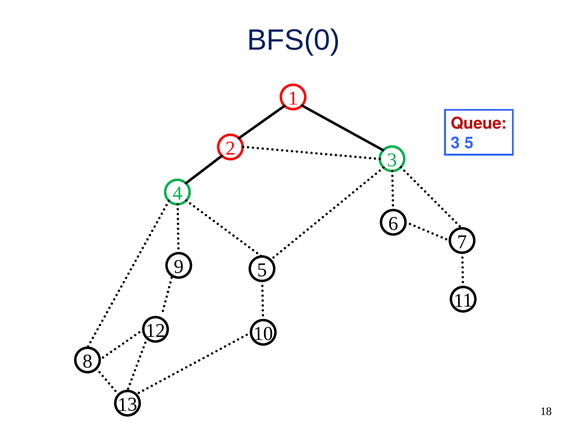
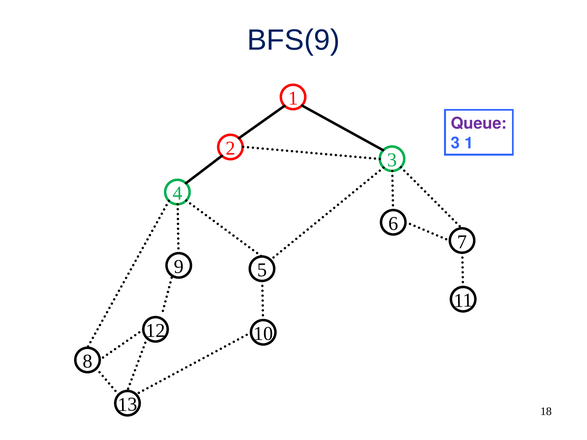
BFS(0: BFS(0 -> BFS(9
Queue colour: red -> purple
3 5: 5 -> 1
